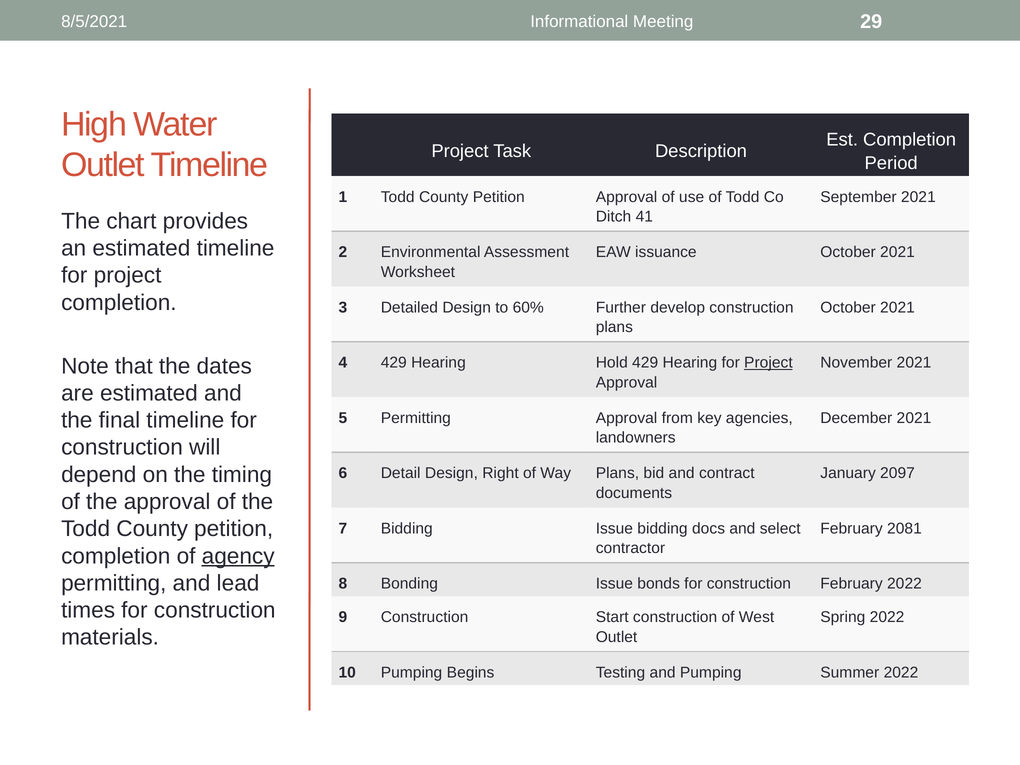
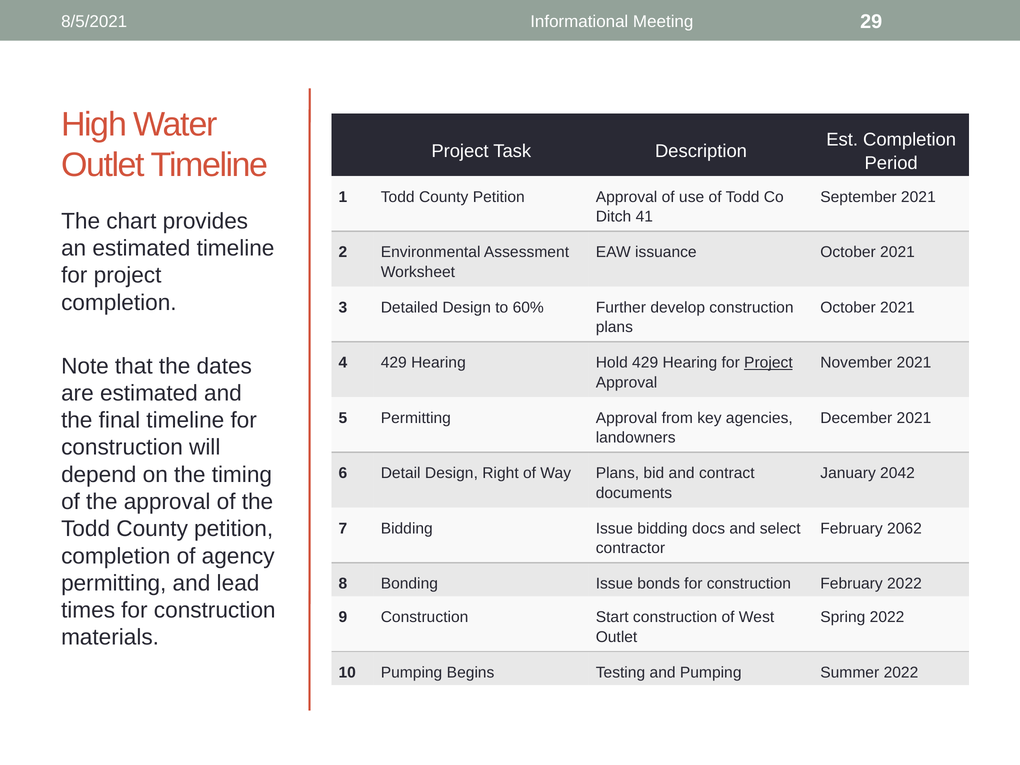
2097: 2097 -> 2042
2081: 2081 -> 2062
agency underline: present -> none
